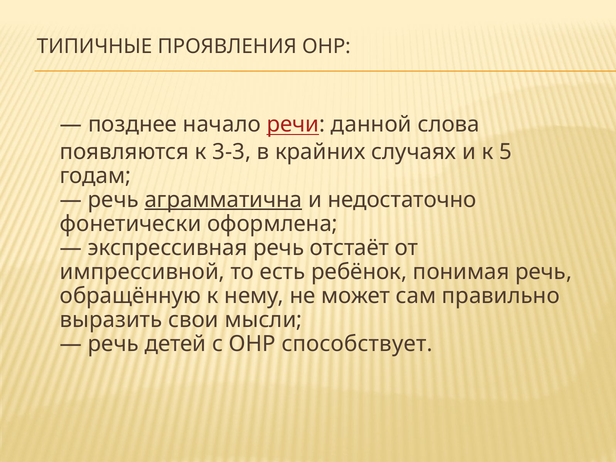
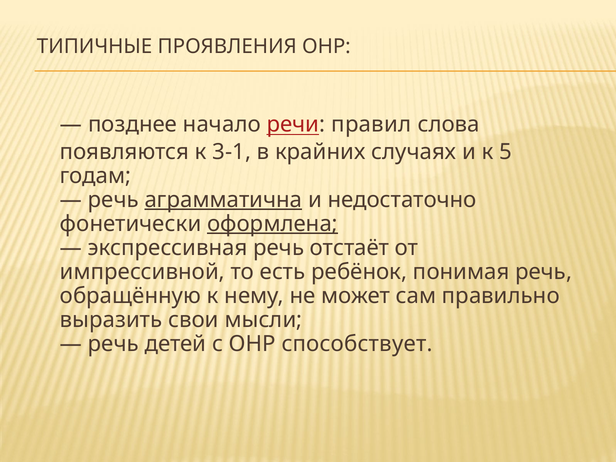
данной: данной -> правил
3-3: 3-3 -> 3-1
оформлена underline: none -> present
